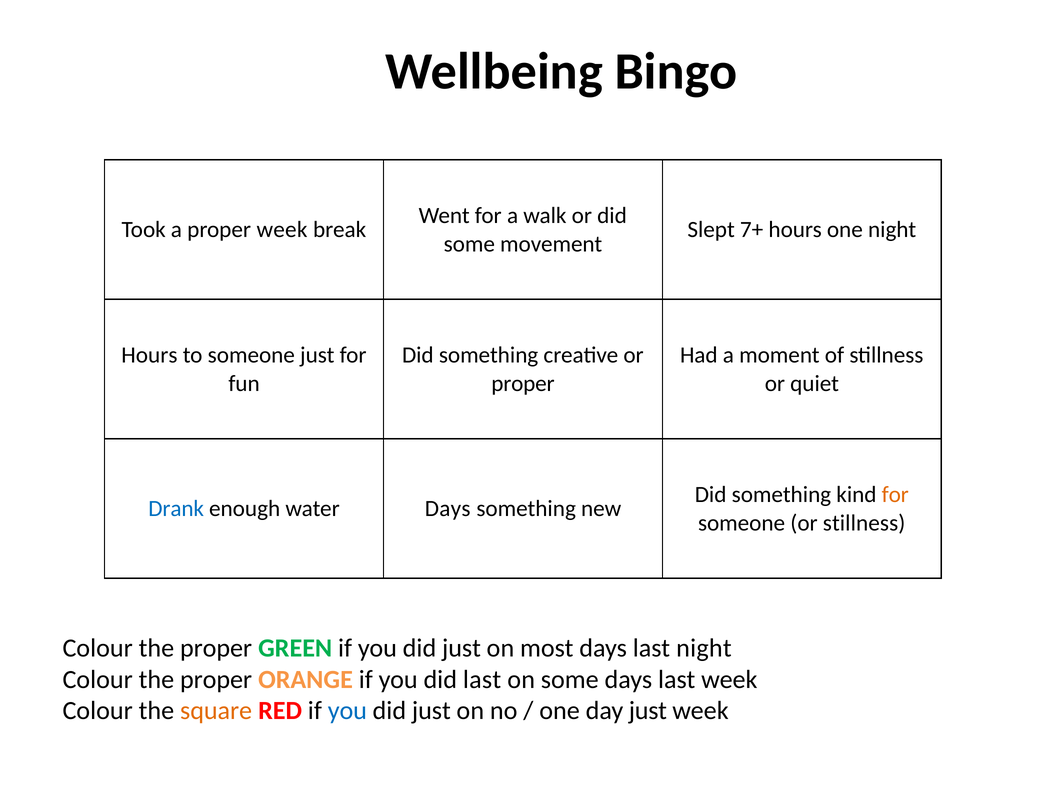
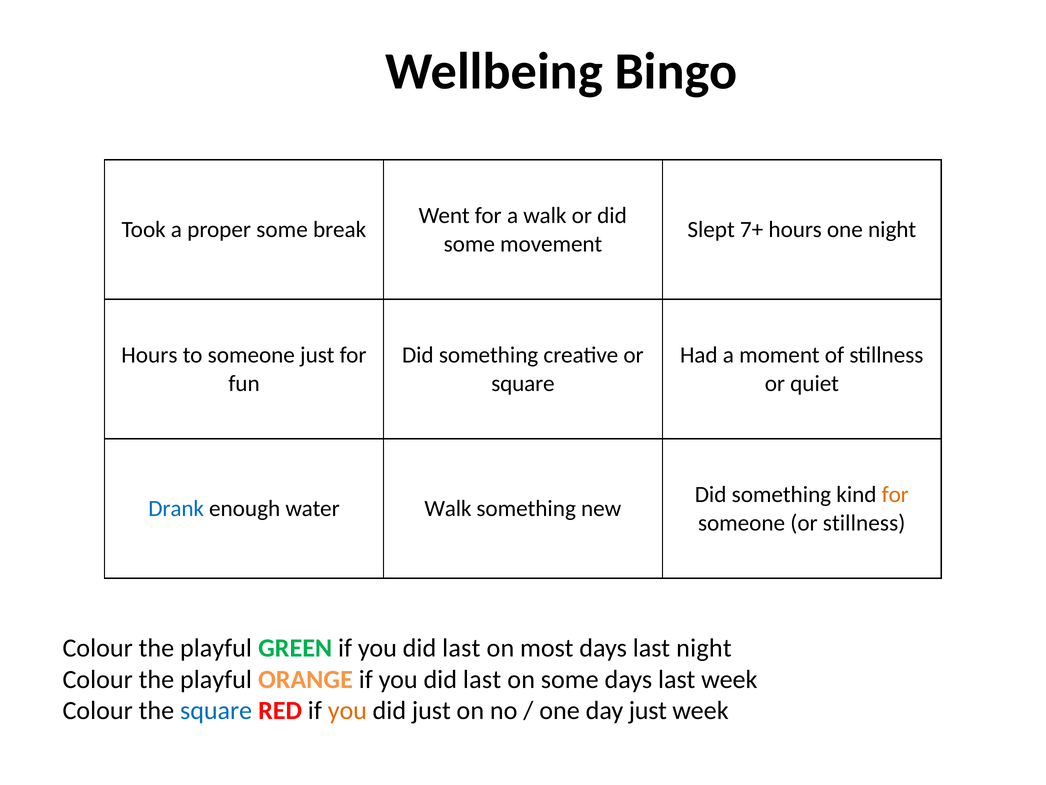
proper week: week -> some
proper at (523, 383): proper -> square
water Days: Days -> Walk
proper at (216, 648): proper -> playful
just at (461, 648): just -> last
proper at (216, 679): proper -> playful
square at (216, 710) colour: orange -> blue
you at (347, 710) colour: blue -> orange
